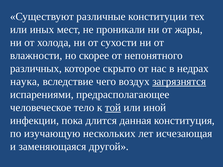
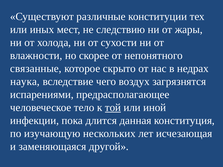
проникали: проникали -> следствию
различных: различных -> связанные
загрязнятся underline: present -> none
